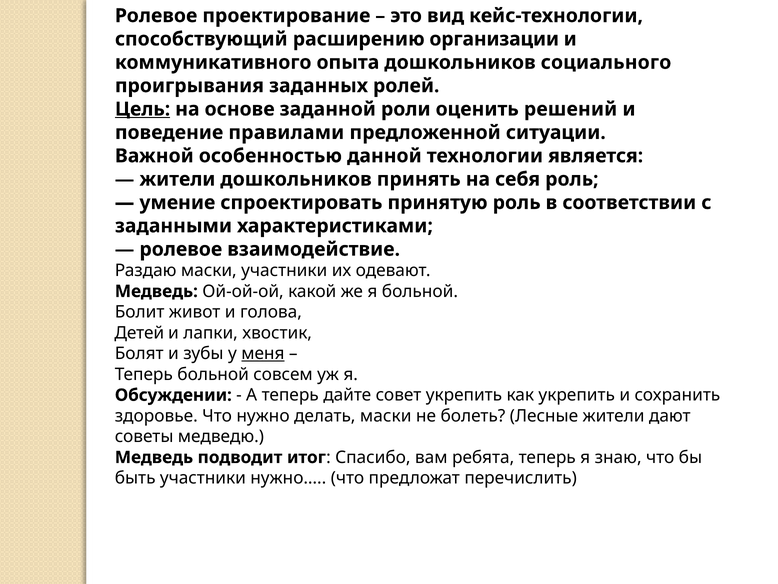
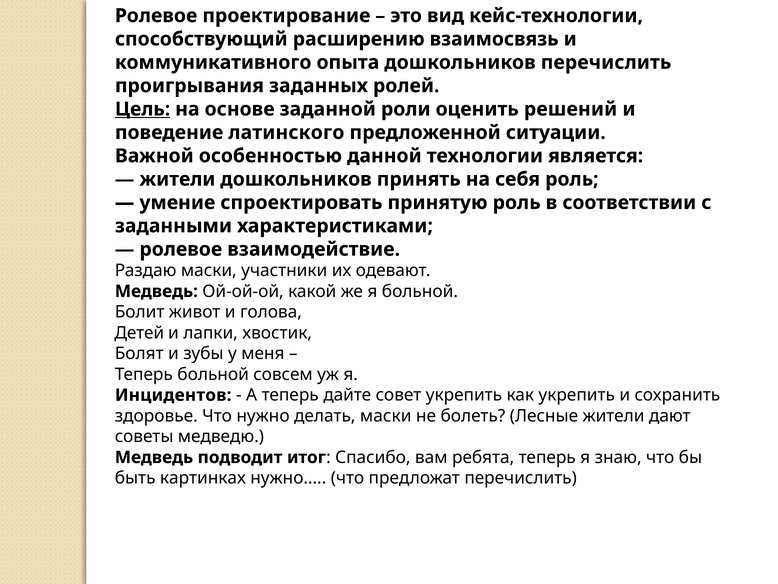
организации: организации -> взаимосвязь
дошкольников социального: социального -> перечислить
правилами: правилами -> латинского
меня underline: present -> none
Обсуждении: Обсуждении -> Инцидентов
быть участники: участники -> картинках
